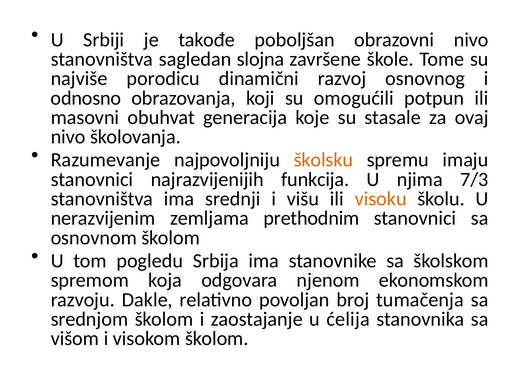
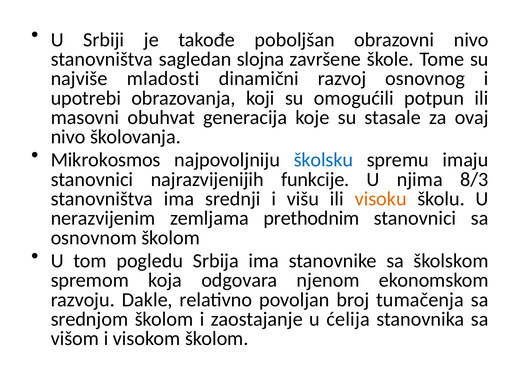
porodicu: porodicu -> mladosti
odnosno: odnosno -> upotrebi
Razumevanje: Razumevanje -> Mikrokosmos
školsku colour: orange -> blue
funkcija: funkcija -> funkcije
7/3: 7/3 -> 8/3
